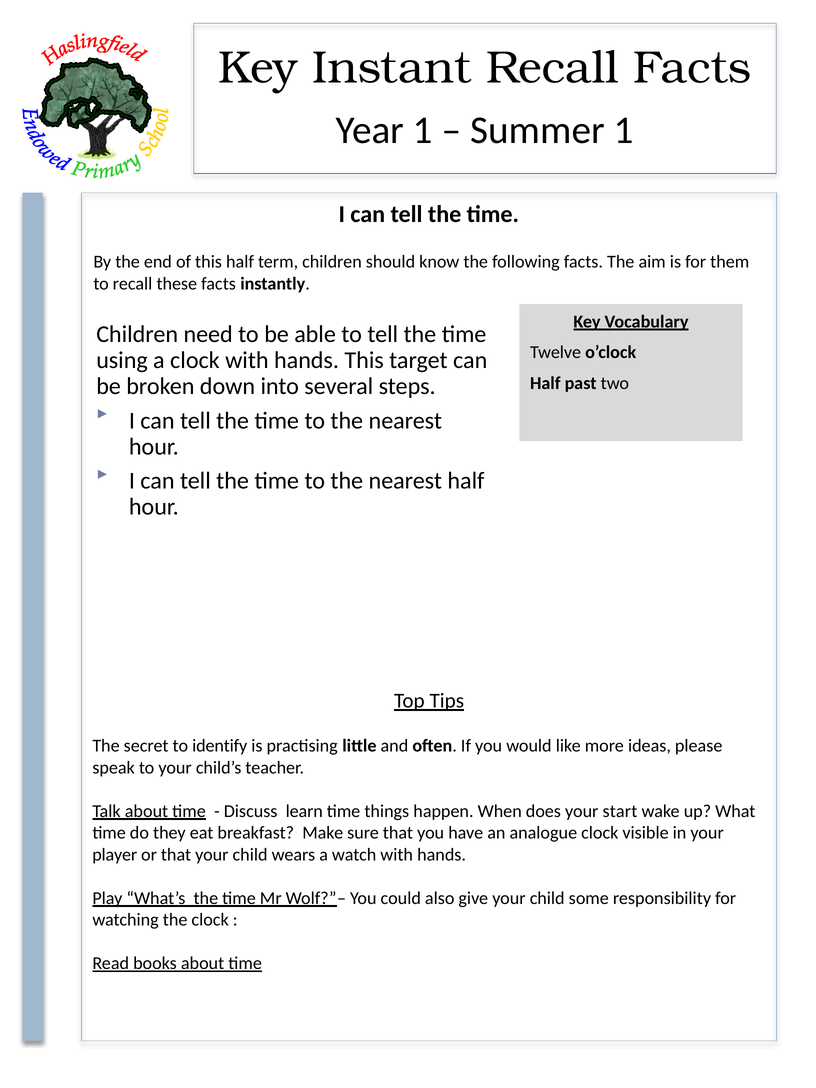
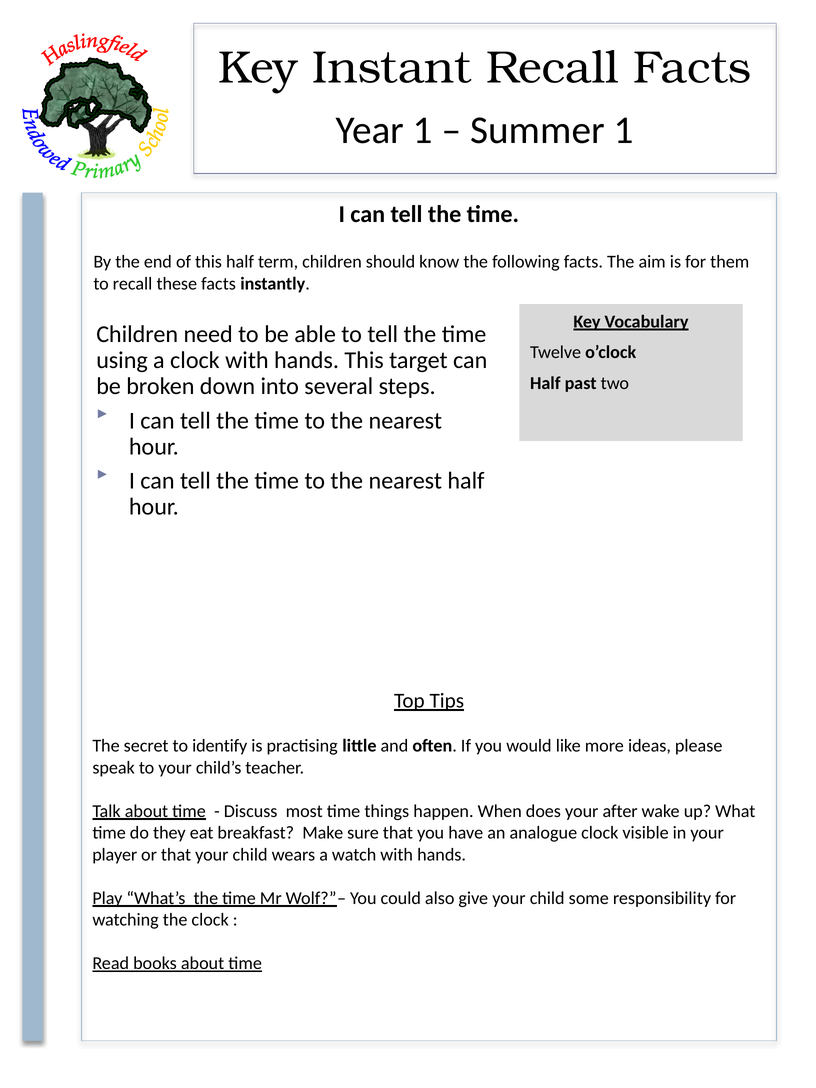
learn: learn -> most
start: start -> after
